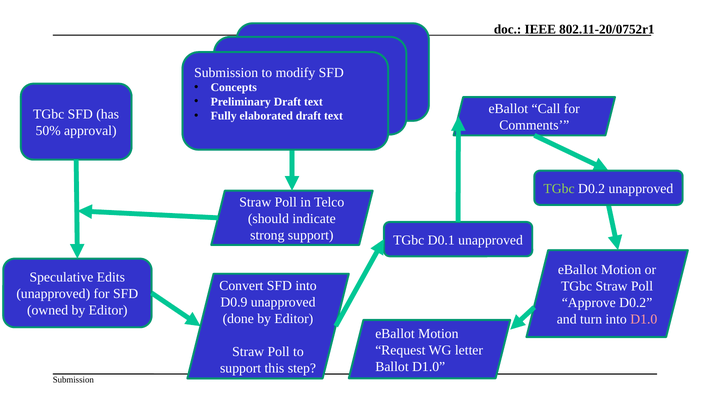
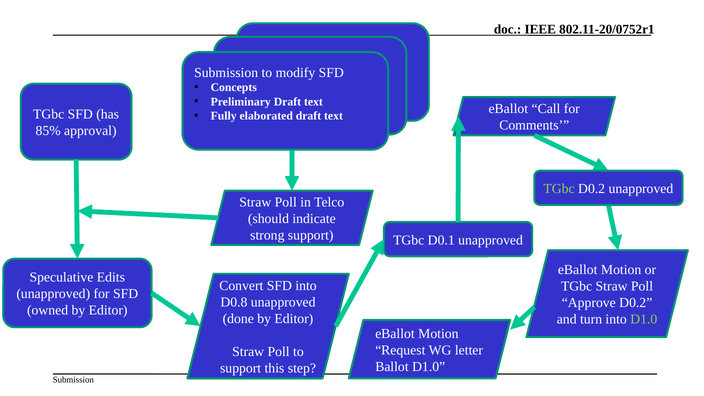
50%: 50% -> 85%
D0.9: D0.9 -> D0.8
D1.0 at (644, 319) colour: pink -> light green
